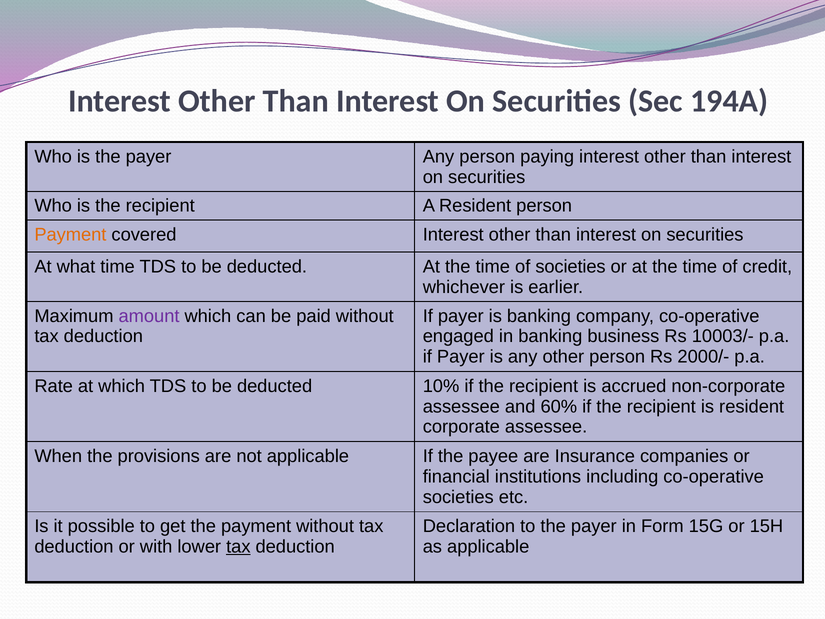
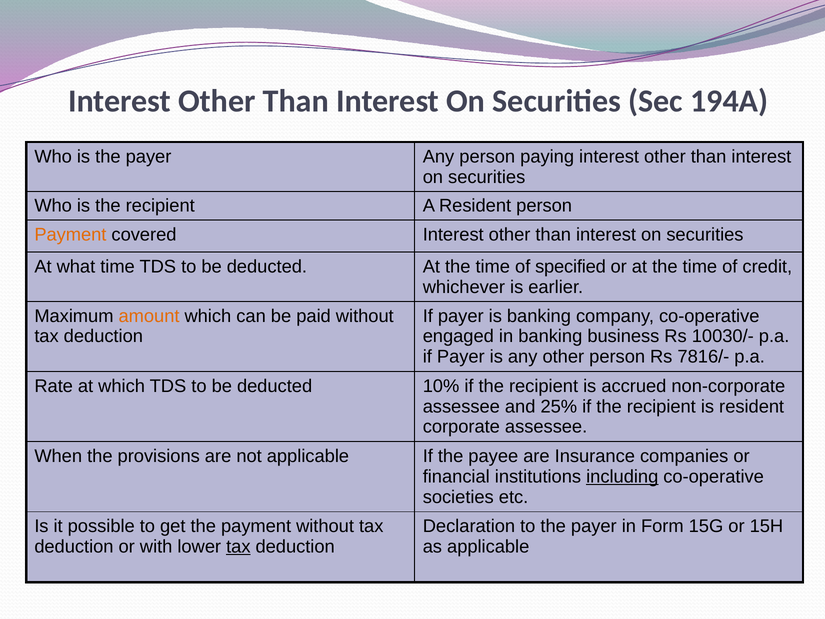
of societies: societies -> specified
amount colour: purple -> orange
10003/-: 10003/- -> 10030/-
2000/-: 2000/- -> 7816/-
60%: 60% -> 25%
including underline: none -> present
